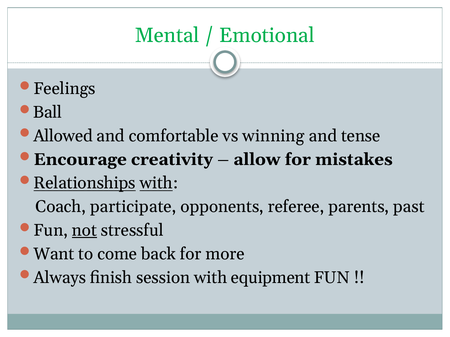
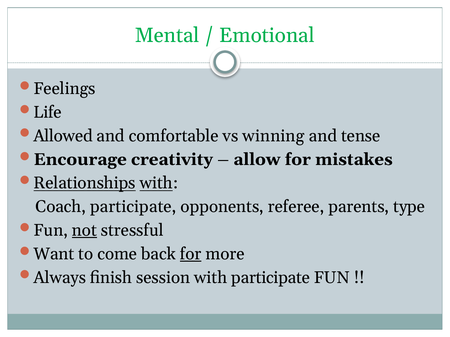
Ball: Ball -> Life
past: past -> type
for at (191, 254) underline: none -> present
with equipment: equipment -> participate
